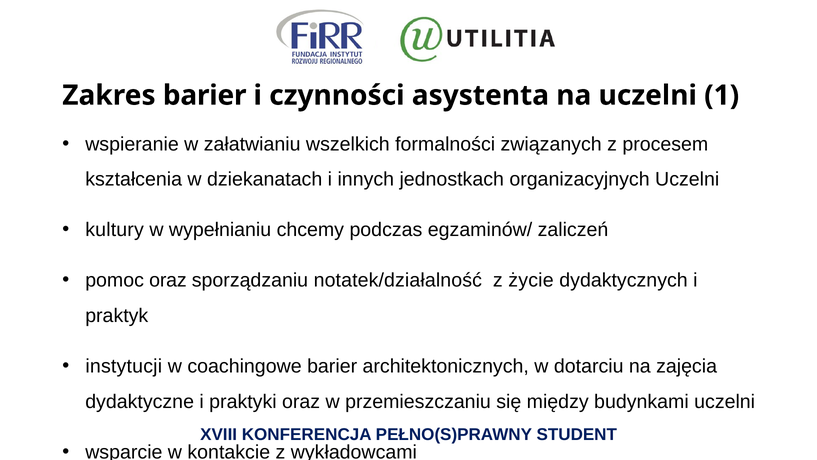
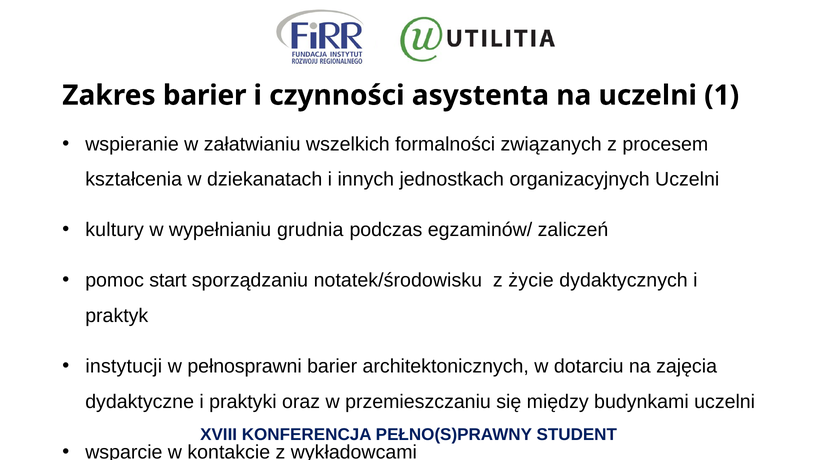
chcemy: chcemy -> grudnia
pomoc oraz: oraz -> start
notatek/działalność: notatek/działalność -> notatek/środowisku
coachingowe: coachingowe -> pełnosprawni
